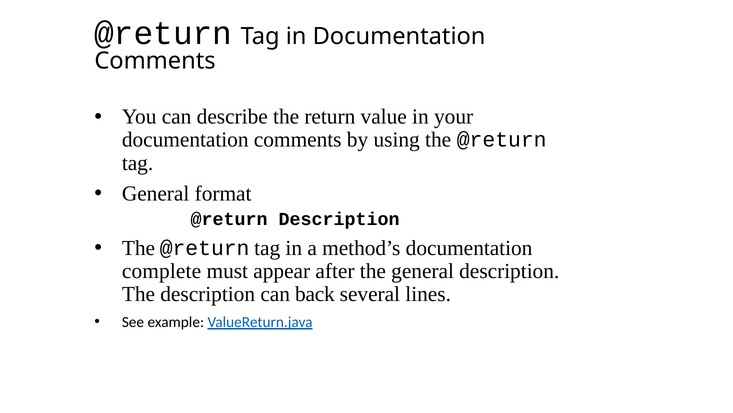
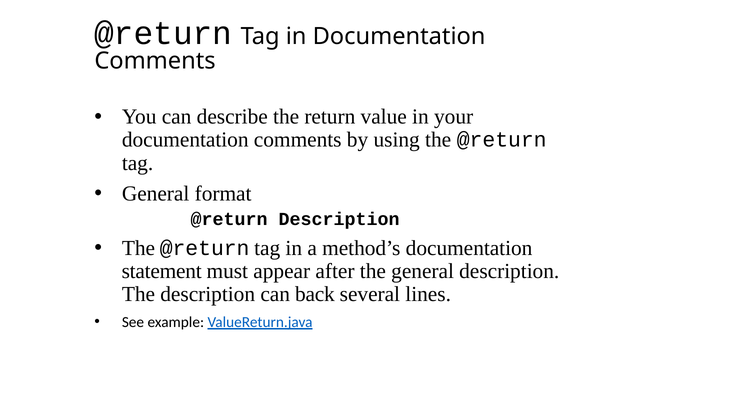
complete: complete -> statement
